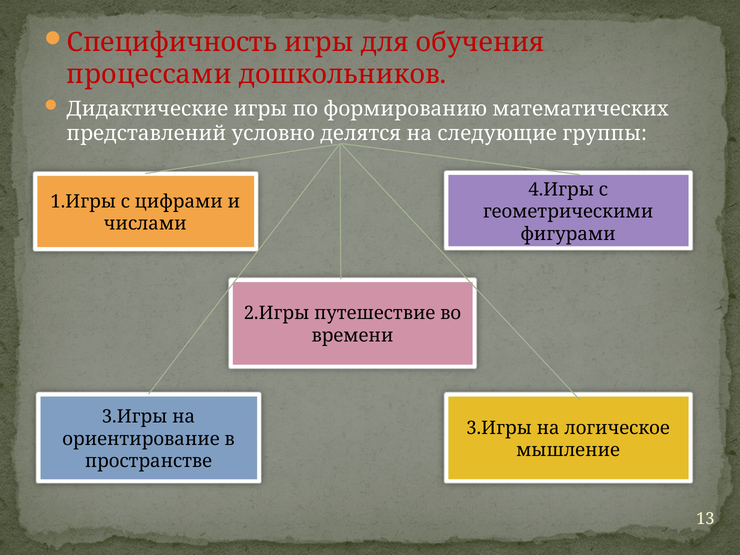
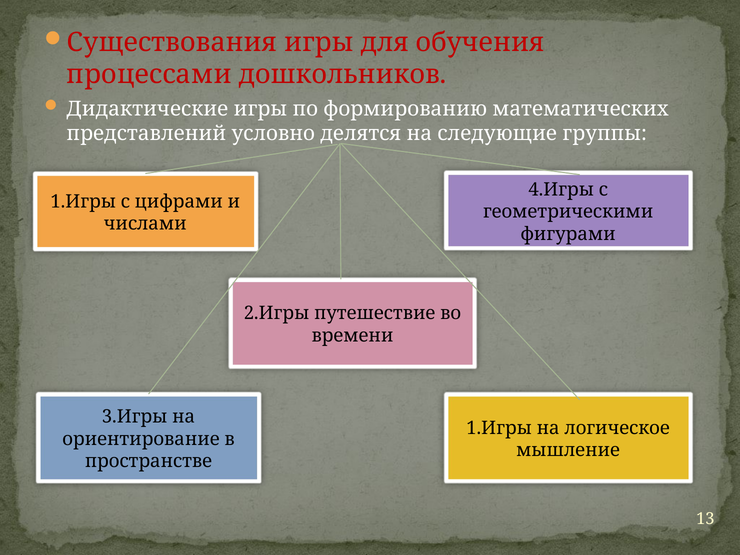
Специфичность: Специфичность -> Существования
3.Игры at (499, 428): 3.Игры -> 1.Игры
